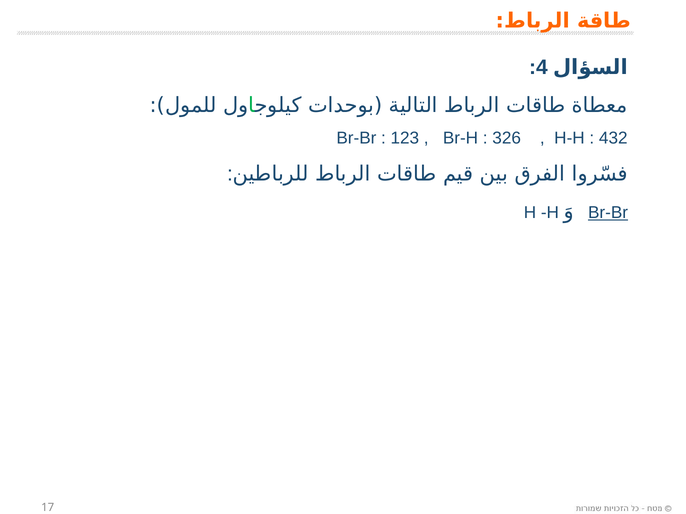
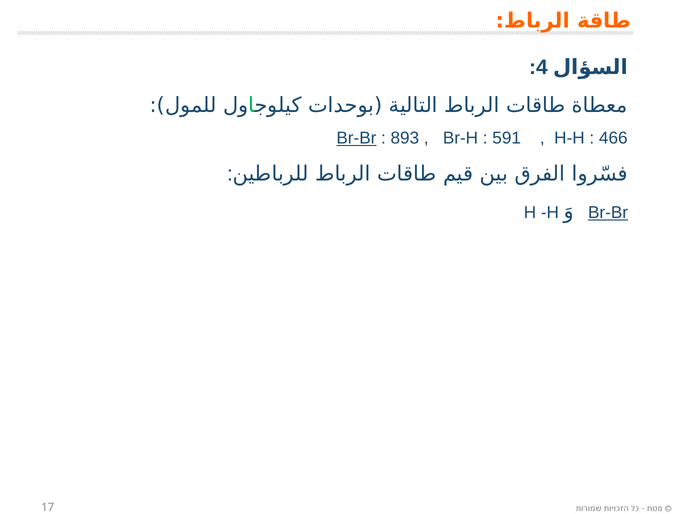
Br-Br at (356, 138) underline: none -> present
123: 123 -> 893
326: 326 -> 591
432: 432 -> 466
